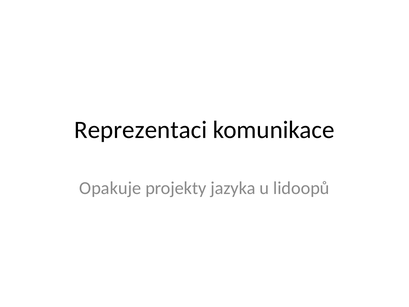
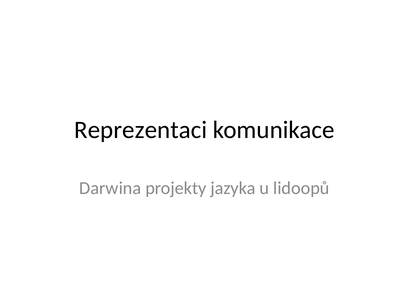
Opakuje: Opakuje -> Darwina
